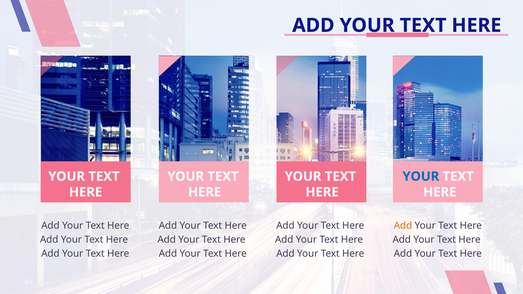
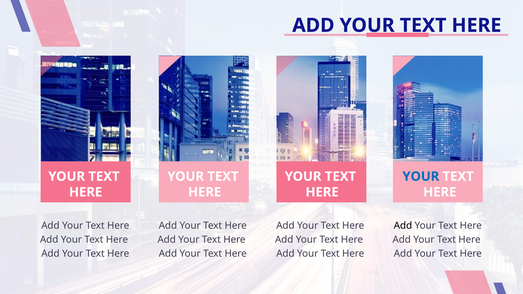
Add at (403, 226) colour: orange -> black
